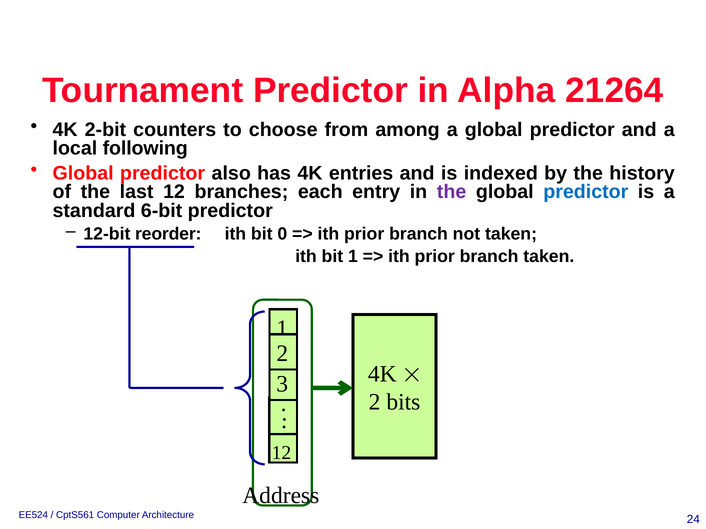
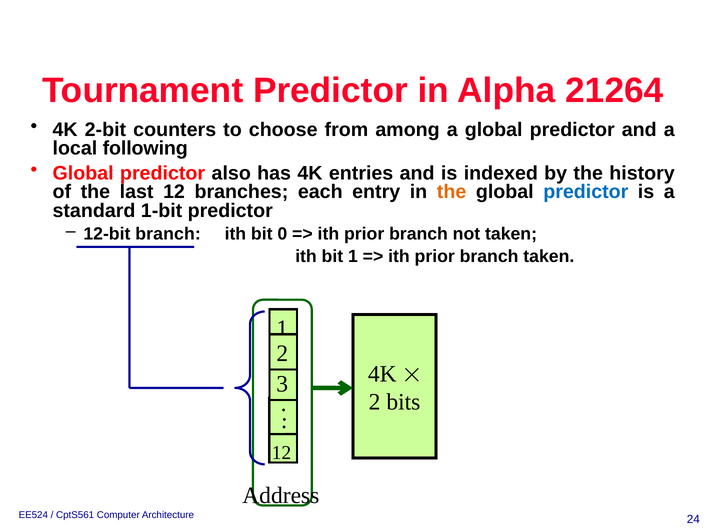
the at (452, 192) colour: purple -> orange
6-bit: 6-bit -> 1-bit
12-bit reorder: reorder -> branch
